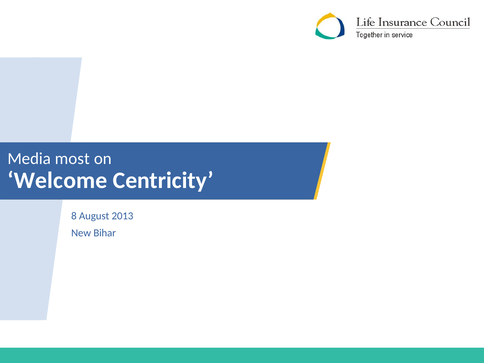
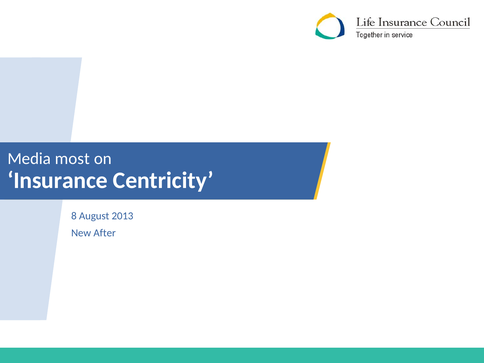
Welcome: Welcome -> Insurance
Bihar: Bihar -> After
